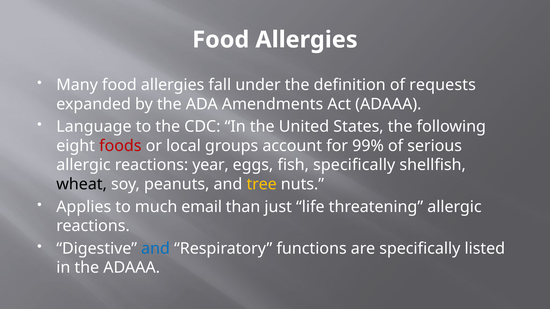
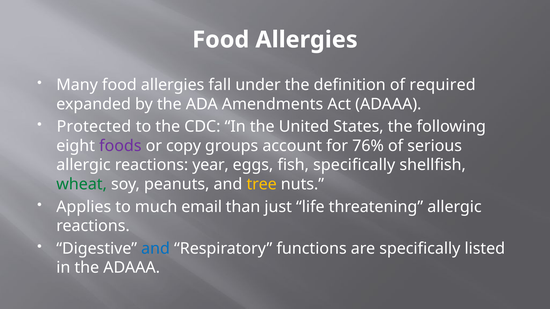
requests: requests -> required
Language: Language -> Protected
foods colour: red -> purple
local: local -> copy
99%: 99% -> 76%
wheat colour: black -> green
